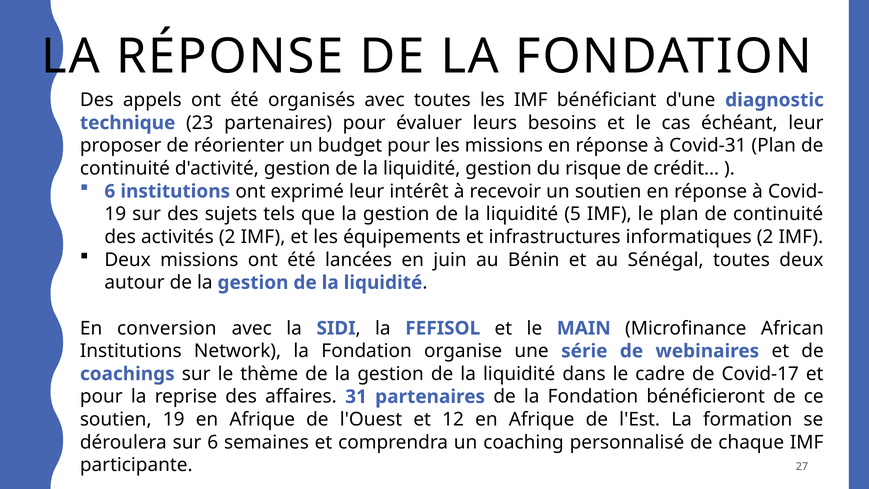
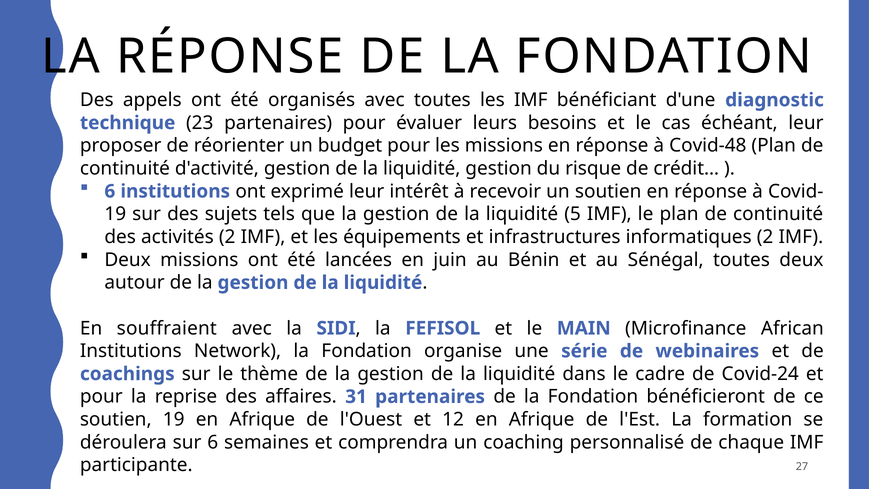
Covid-31: Covid-31 -> Covid-48
conversion: conversion -> souffraient
Covid-17: Covid-17 -> Covid-24
